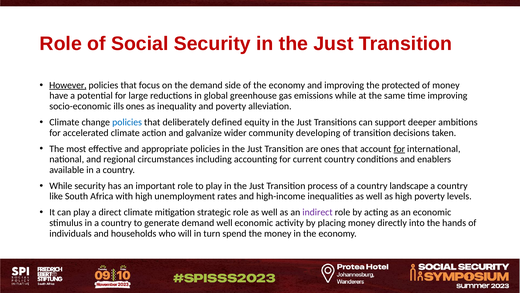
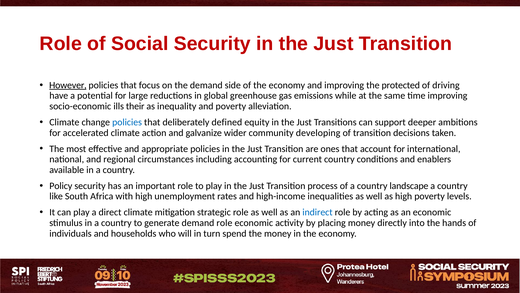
of money: money -> driving
ills ones: ones -> their
for at (399, 149) underline: present -> none
While at (61, 186): While -> Policy
indirect colour: purple -> blue
demand well: well -> role
